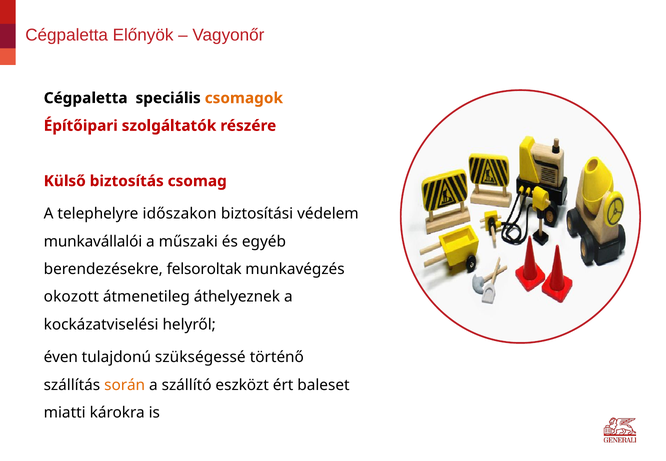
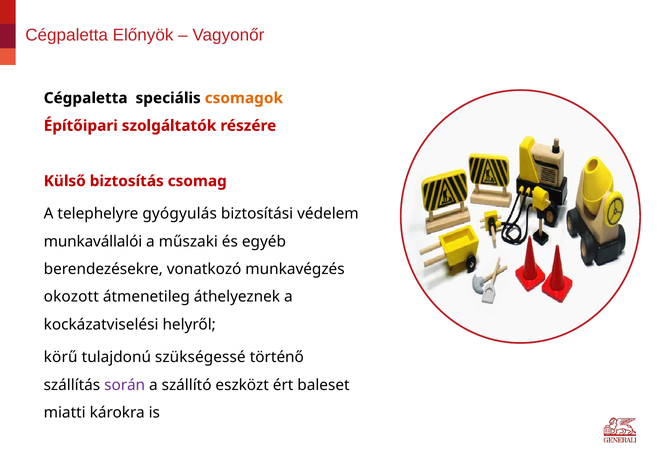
időszakon: időszakon -> gyógyulás
felsoroltak: felsoroltak -> vonatkozó
éven: éven -> körű
során colour: orange -> purple
